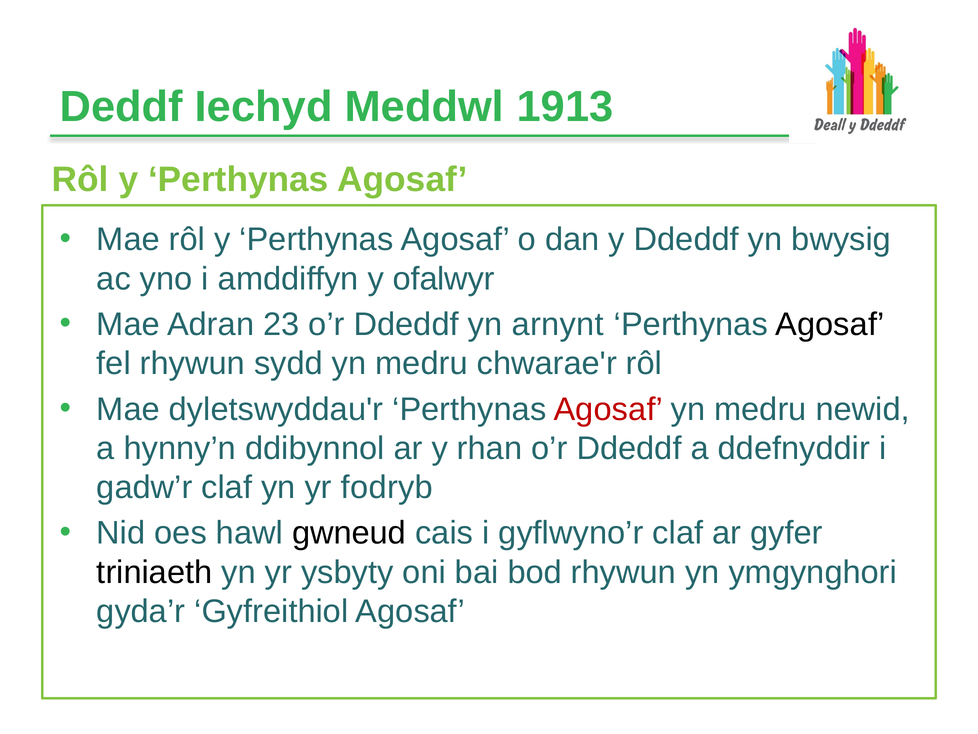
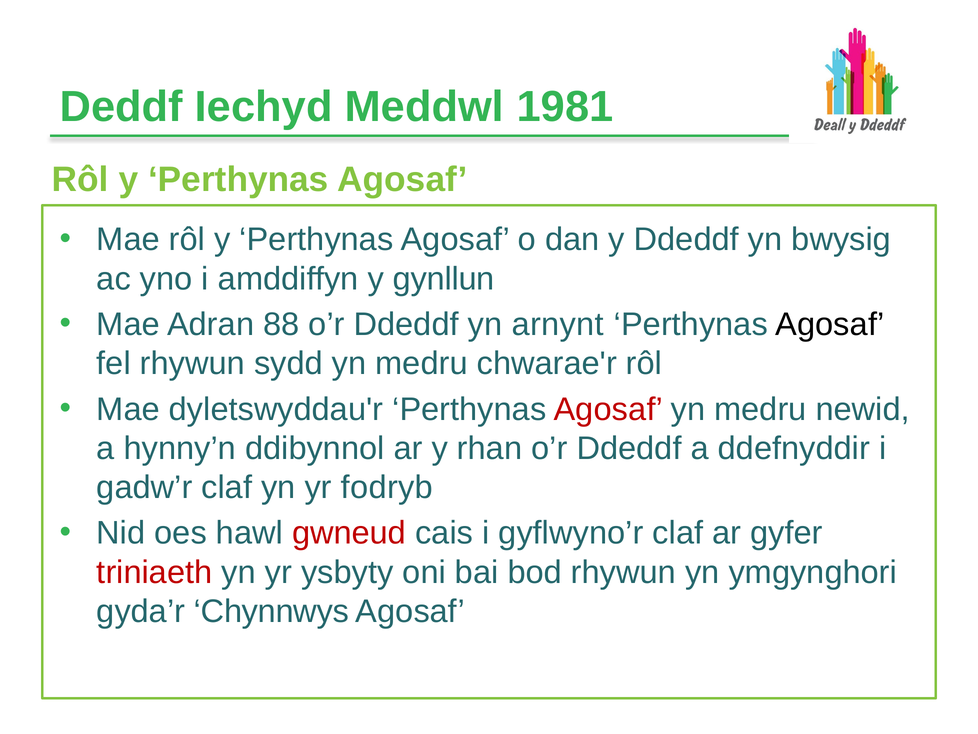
1913: 1913 -> 1981
ofalwyr: ofalwyr -> gynllun
23: 23 -> 88
gwneud colour: black -> red
triniaeth colour: black -> red
Gyfreithiol: Gyfreithiol -> Chynnwys
